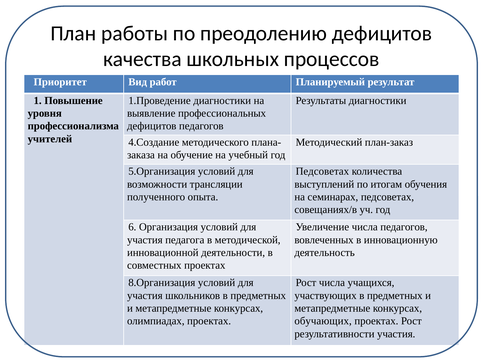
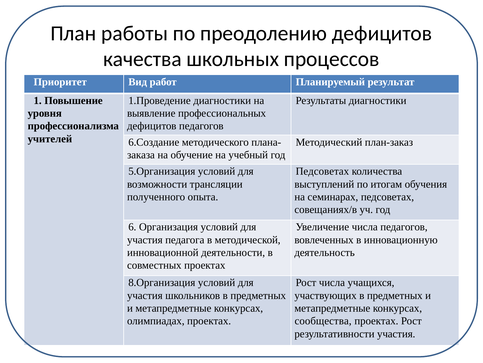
4.Создание: 4.Создание -> 6.Создание
обучающих: обучающих -> сообщества
